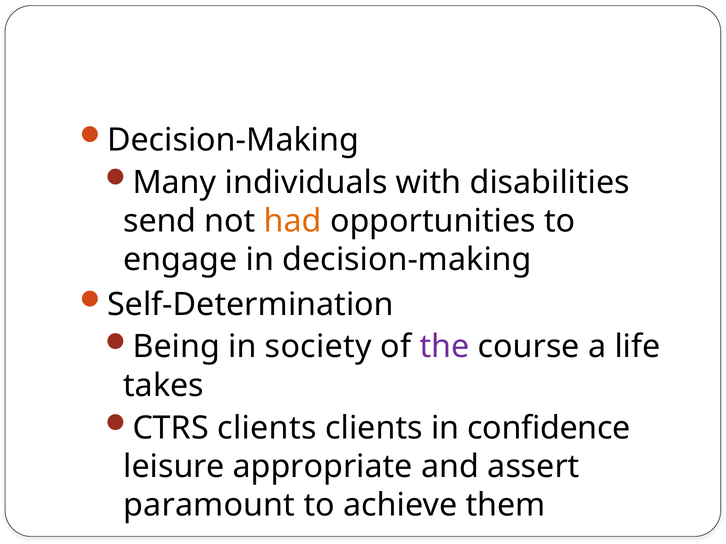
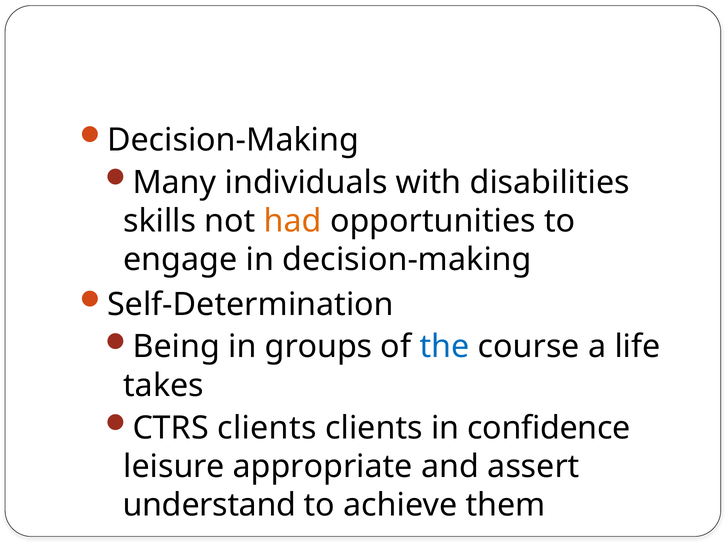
send: send -> skills
society: society -> groups
the colour: purple -> blue
paramount: paramount -> understand
